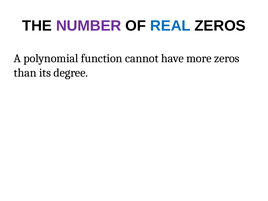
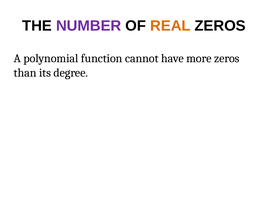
REAL colour: blue -> orange
